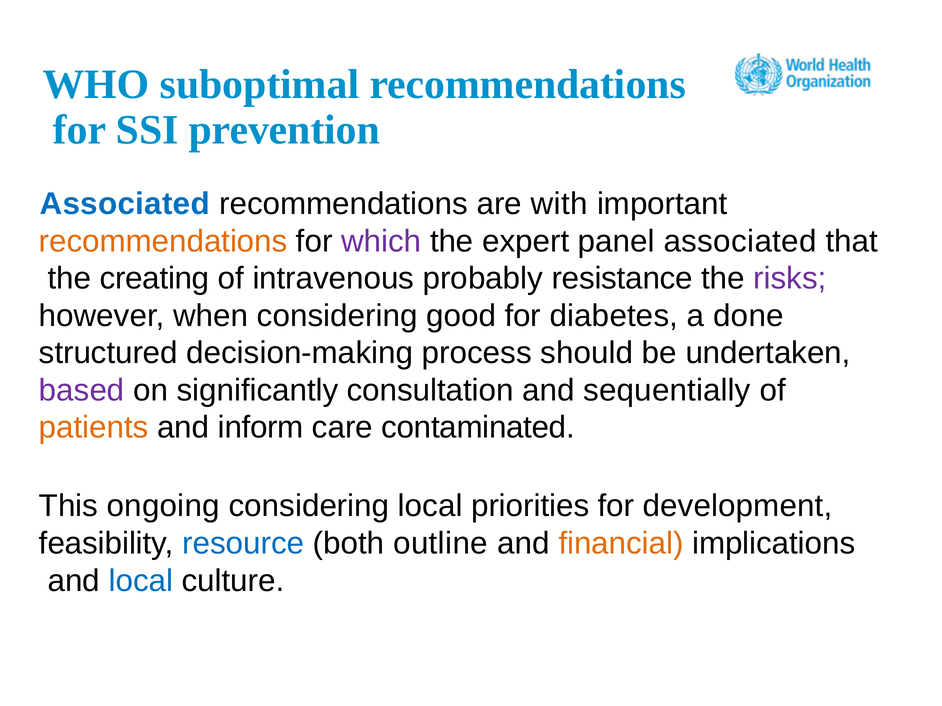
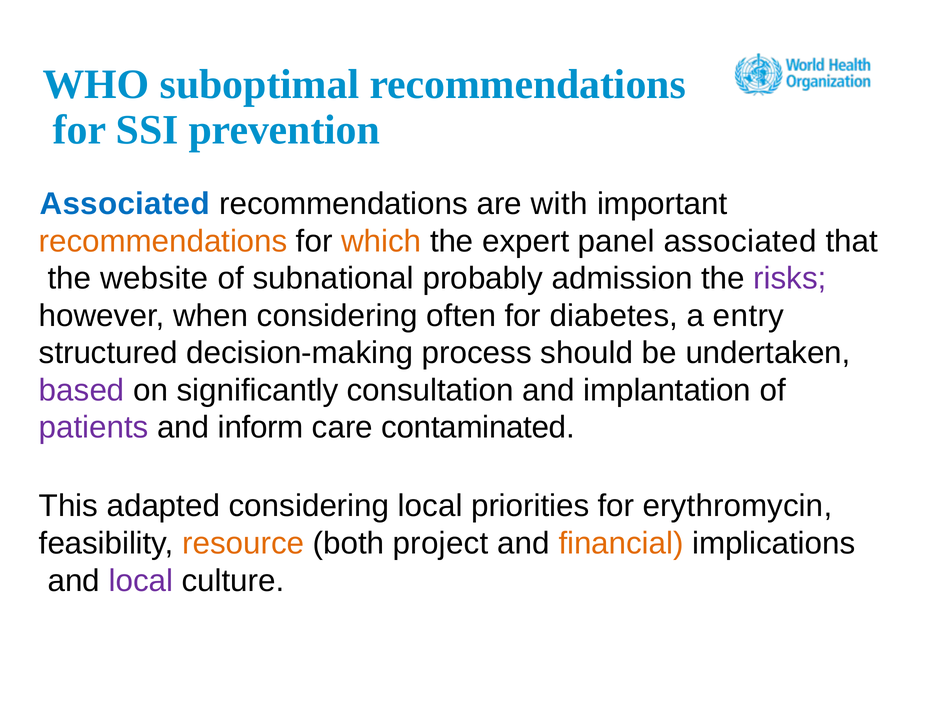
which colour: purple -> orange
creating: creating -> website
intravenous: intravenous -> subnational
resistance: resistance -> admission
good: good -> often
done: done -> entry
sequentially: sequentially -> implantation
patients colour: orange -> purple
ongoing: ongoing -> adapted
development: development -> erythromycin
resource colour: blue -> orange
outline: outline -> project
local at (141, 581) colour: blue -> purple
